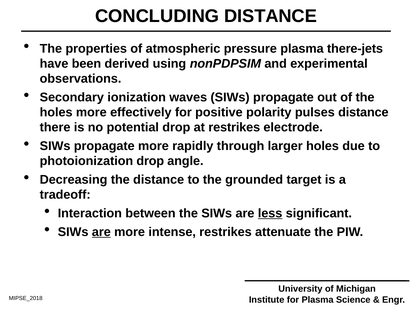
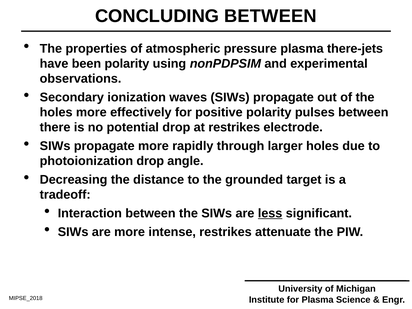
CONCLUDING DISTANCE: DISTANCE -> BETWEEN
been derived: derived -> polarity
pulses distance: distance -> between
are at (101, 232) underline: present -> none
